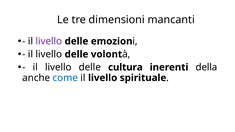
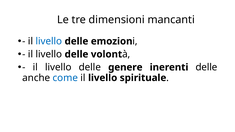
livello at (49, 41) colour: purple -> blue
cultura: cultura -> genere
inerenti della: della -> delle
